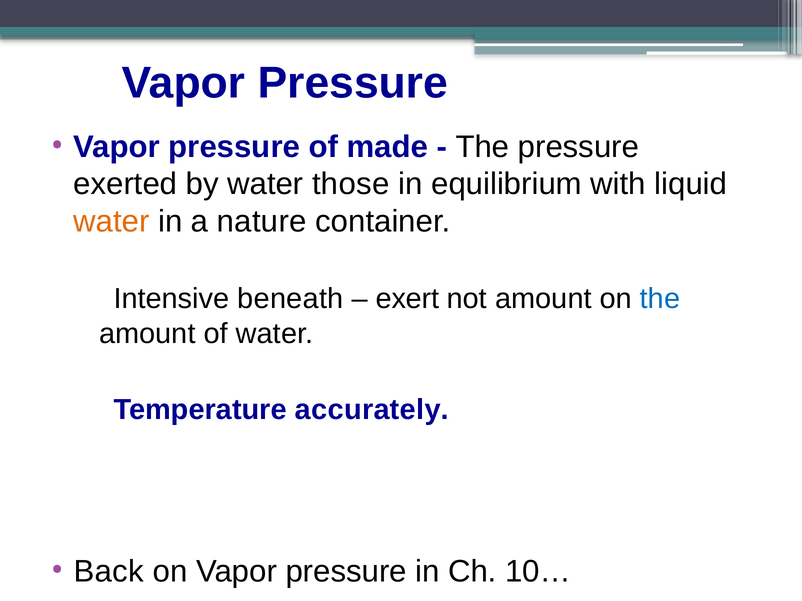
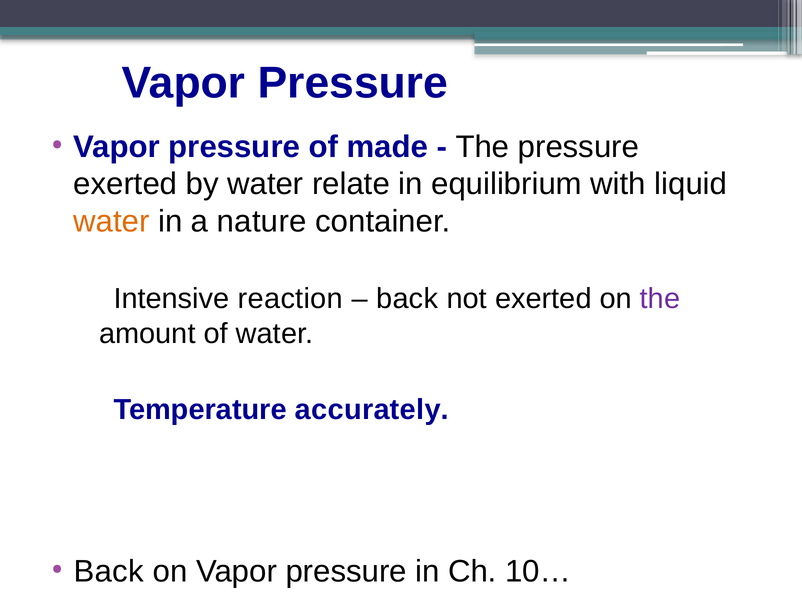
those: those -> relate
beneath: beneath -> reaction
exert at (407, 299): exert -> back
not amount: amount -> exerted
the at (660, 299) colour: blue -> purple
